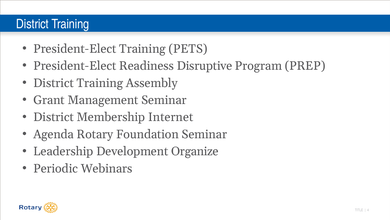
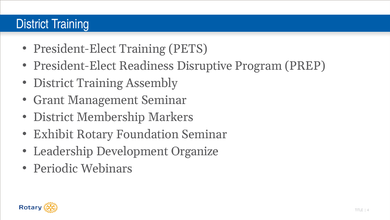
Internet: Internet -> Markers
Agenda: Agenda -> Exhibit
